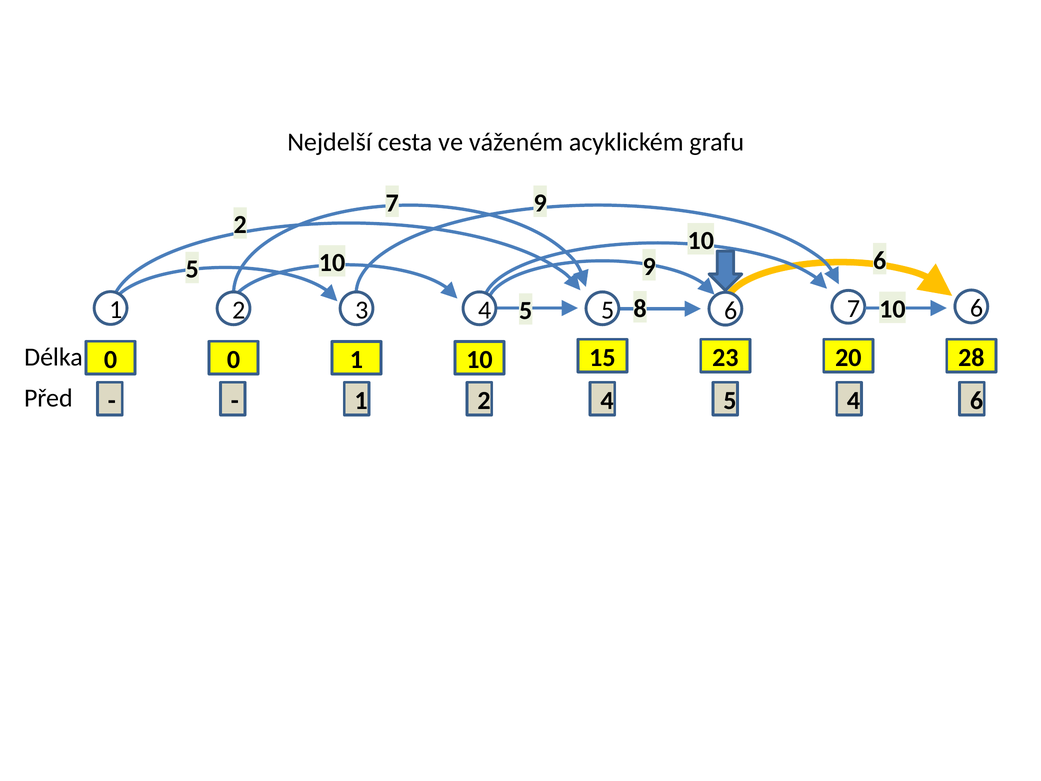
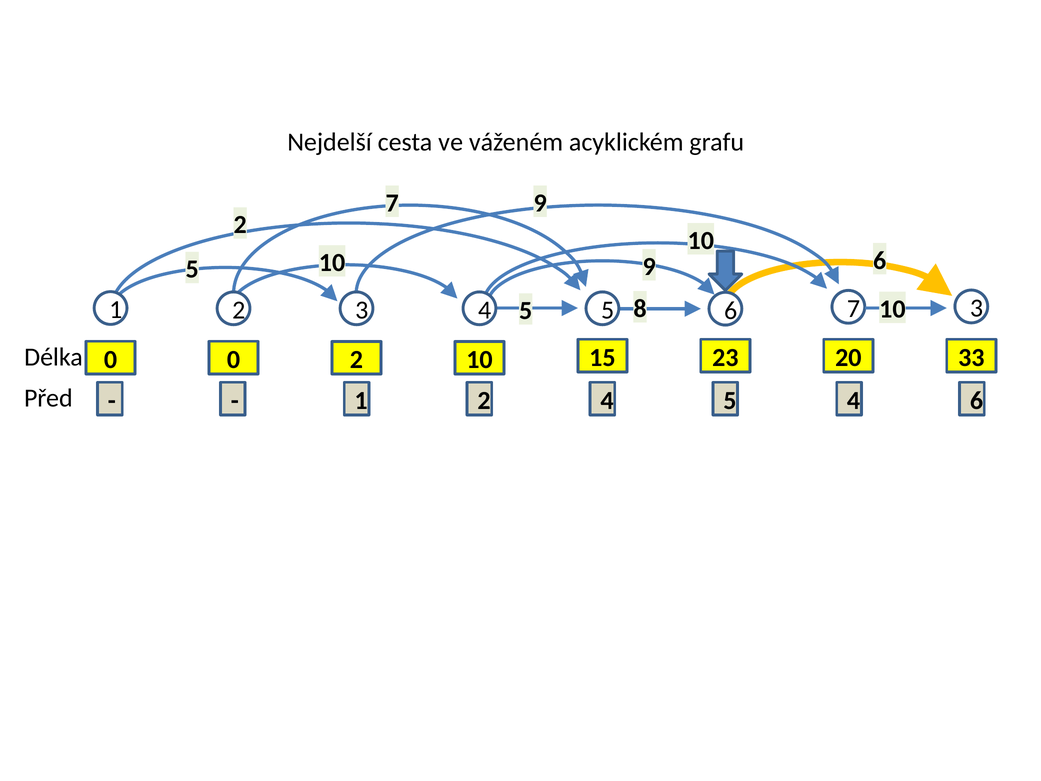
6 6: 6 -> 3
0 1: 1 -> 2
28: 28 -> 33
